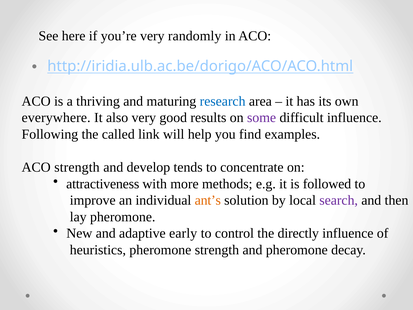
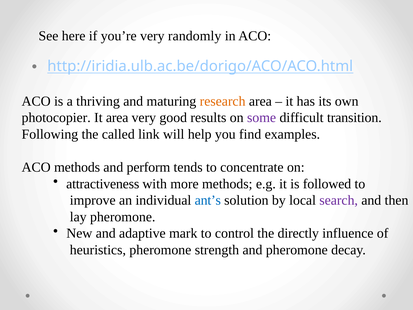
research colour: blue -> orange
everywhere: everywhere -> photocopier
It also: also -> area
difficult influence: influence -> transition
ACO strength: strength -> methods
develop: develop -> perform
ant’s colour: orange -> blue
early: early -> mark
